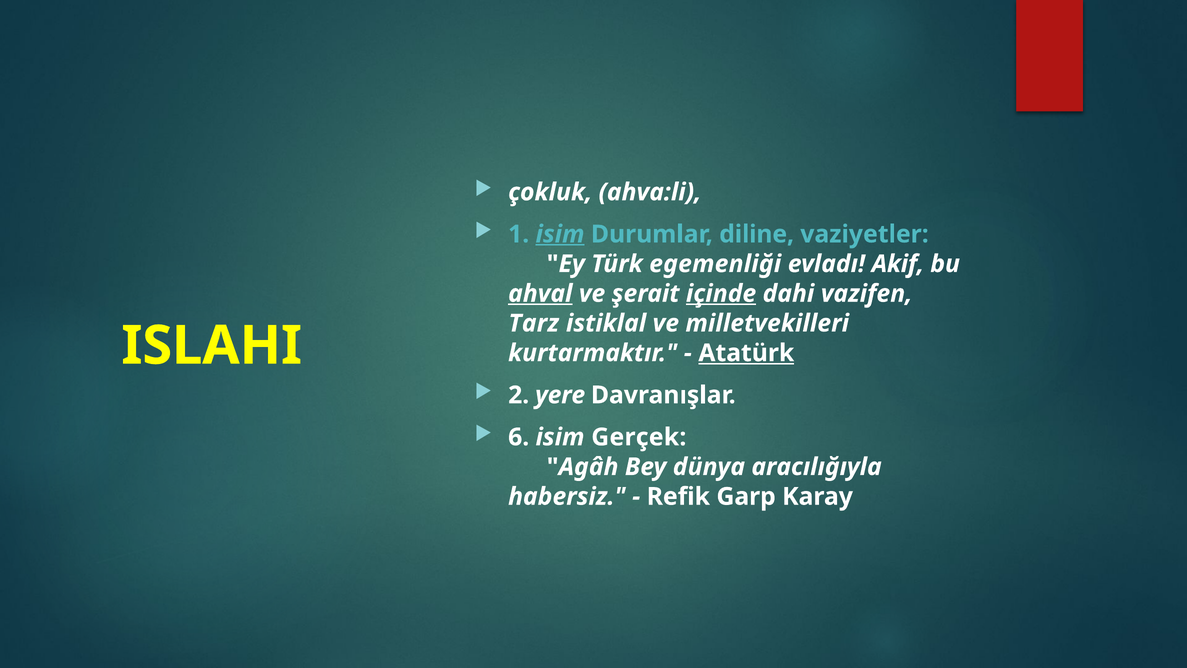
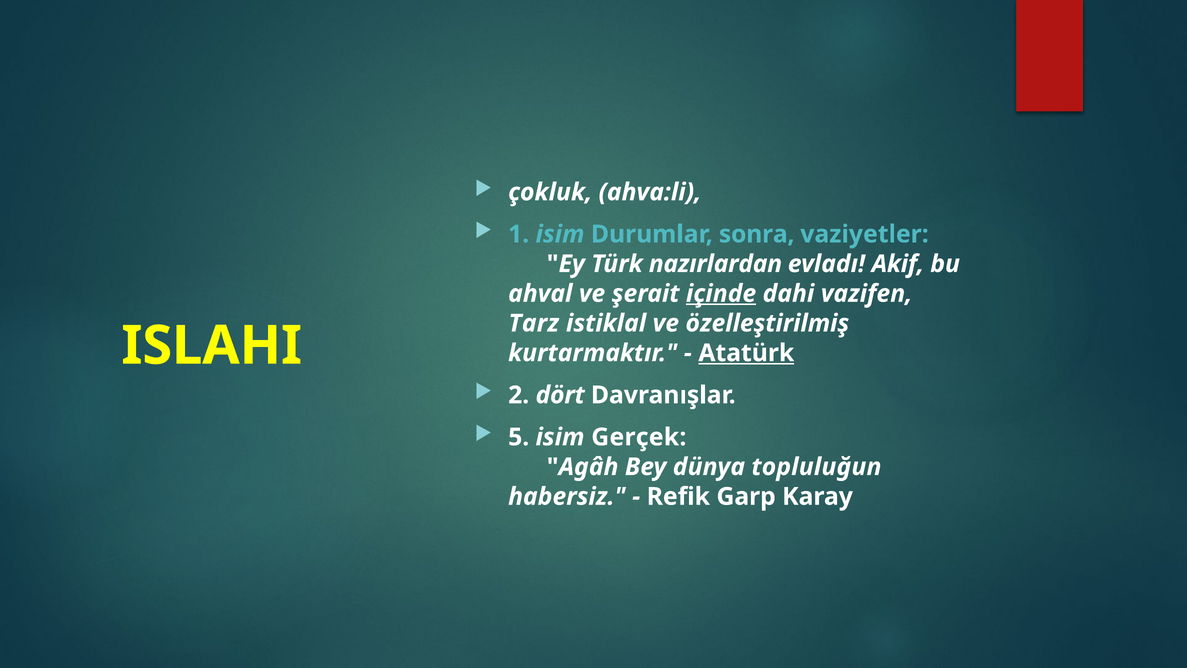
isim at (560, 234) underline: present -> none
diline: diline -> sonra
egemenliği: egemenliği -> nazırlardan
ahval underline: present -> none
milletvekilleri: milletvekilleri -> özelleştirilmiş
yere: yere -> dört
6: 6 -> 5
aracılığıyla: aracılığıyla -> topluluğun
